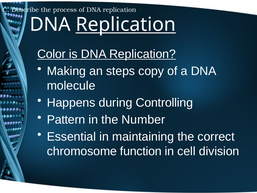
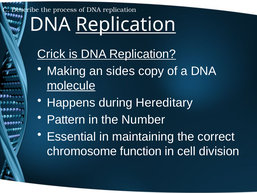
Color: Color -> Crick
steps: steps -> sides
molecule underline: none -> present
Controlling: Controlling -> Hereditary
